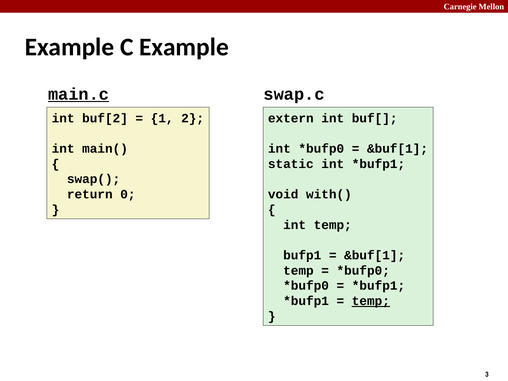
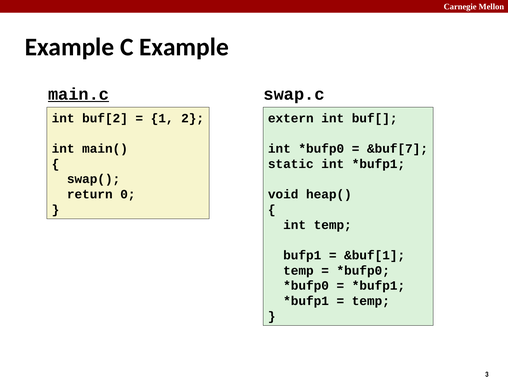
&buf[1 at (398, 149): &buf[1 -> &buf[7
with(: with( -> heap(
temp at (371, 301) underline: present -> none
